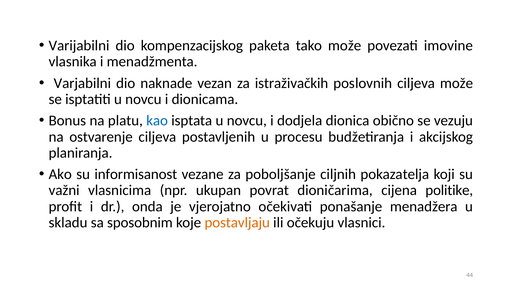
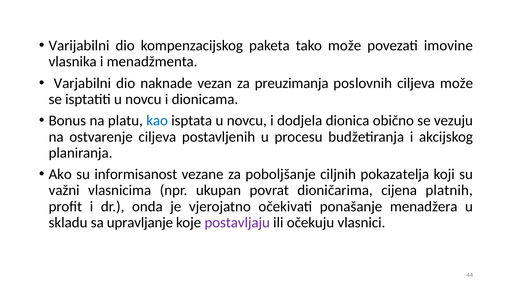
istraživačkih: istraživačkih -> preuzimanja
politike: politike -> platnih
sposobnim: sposobnim -> upravljanje
postavljaju colour: orange -> purple
